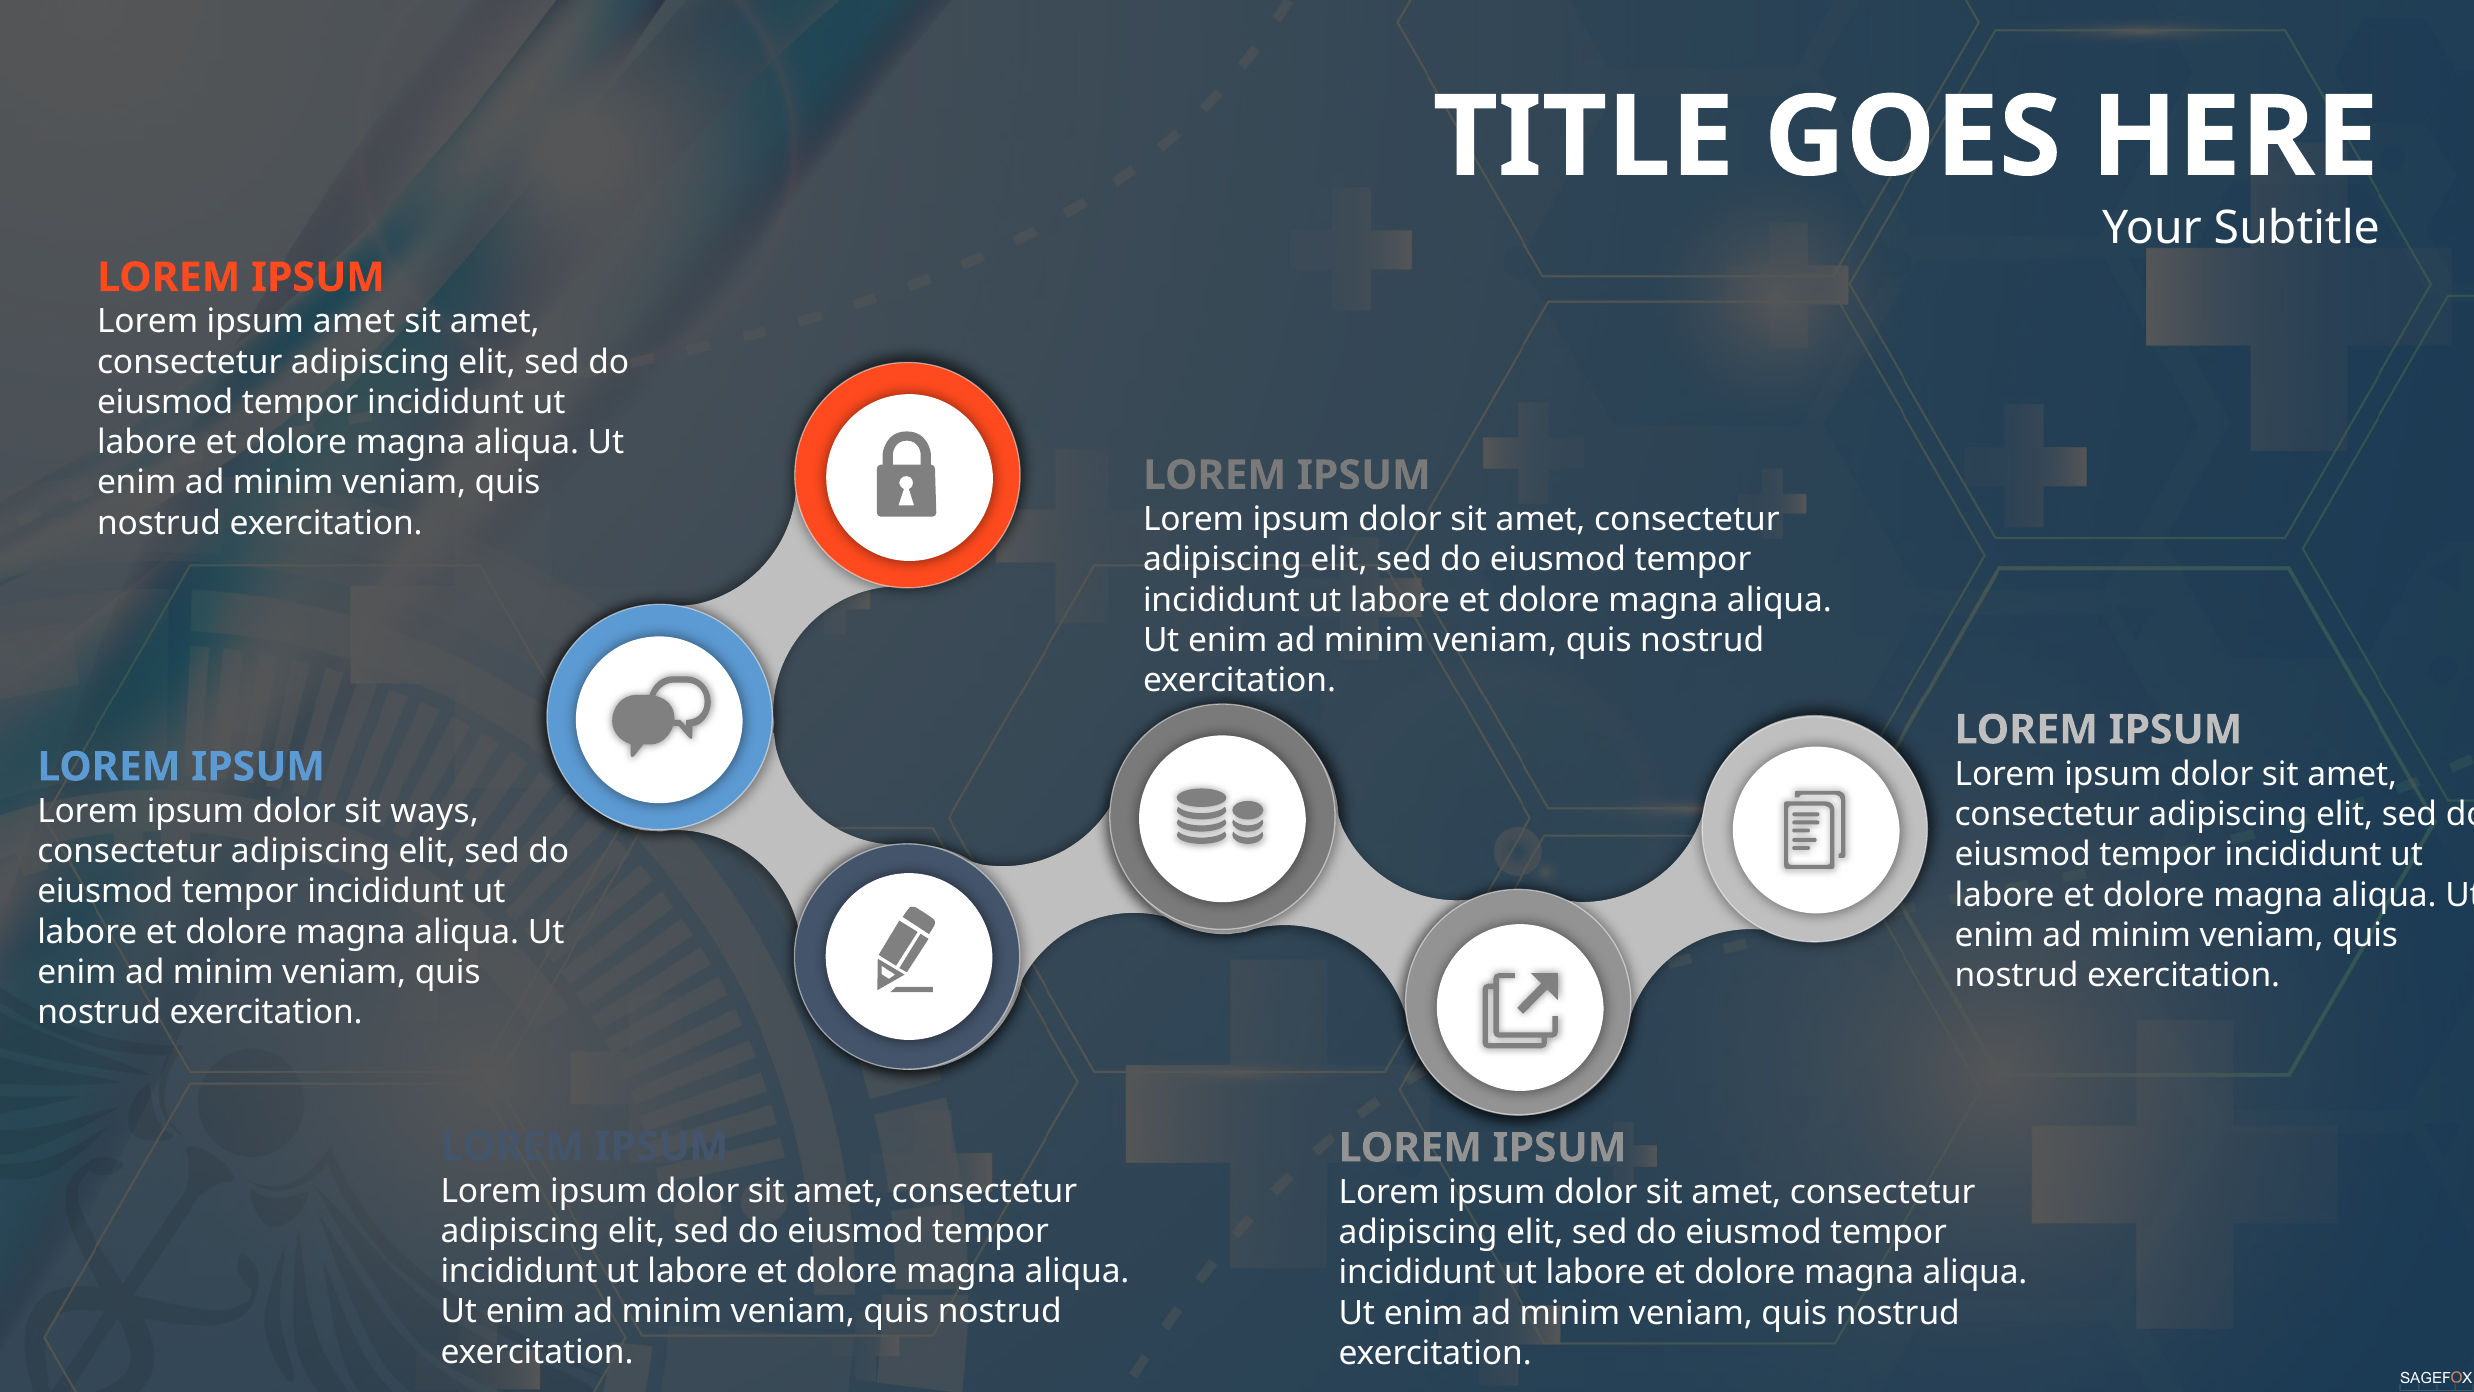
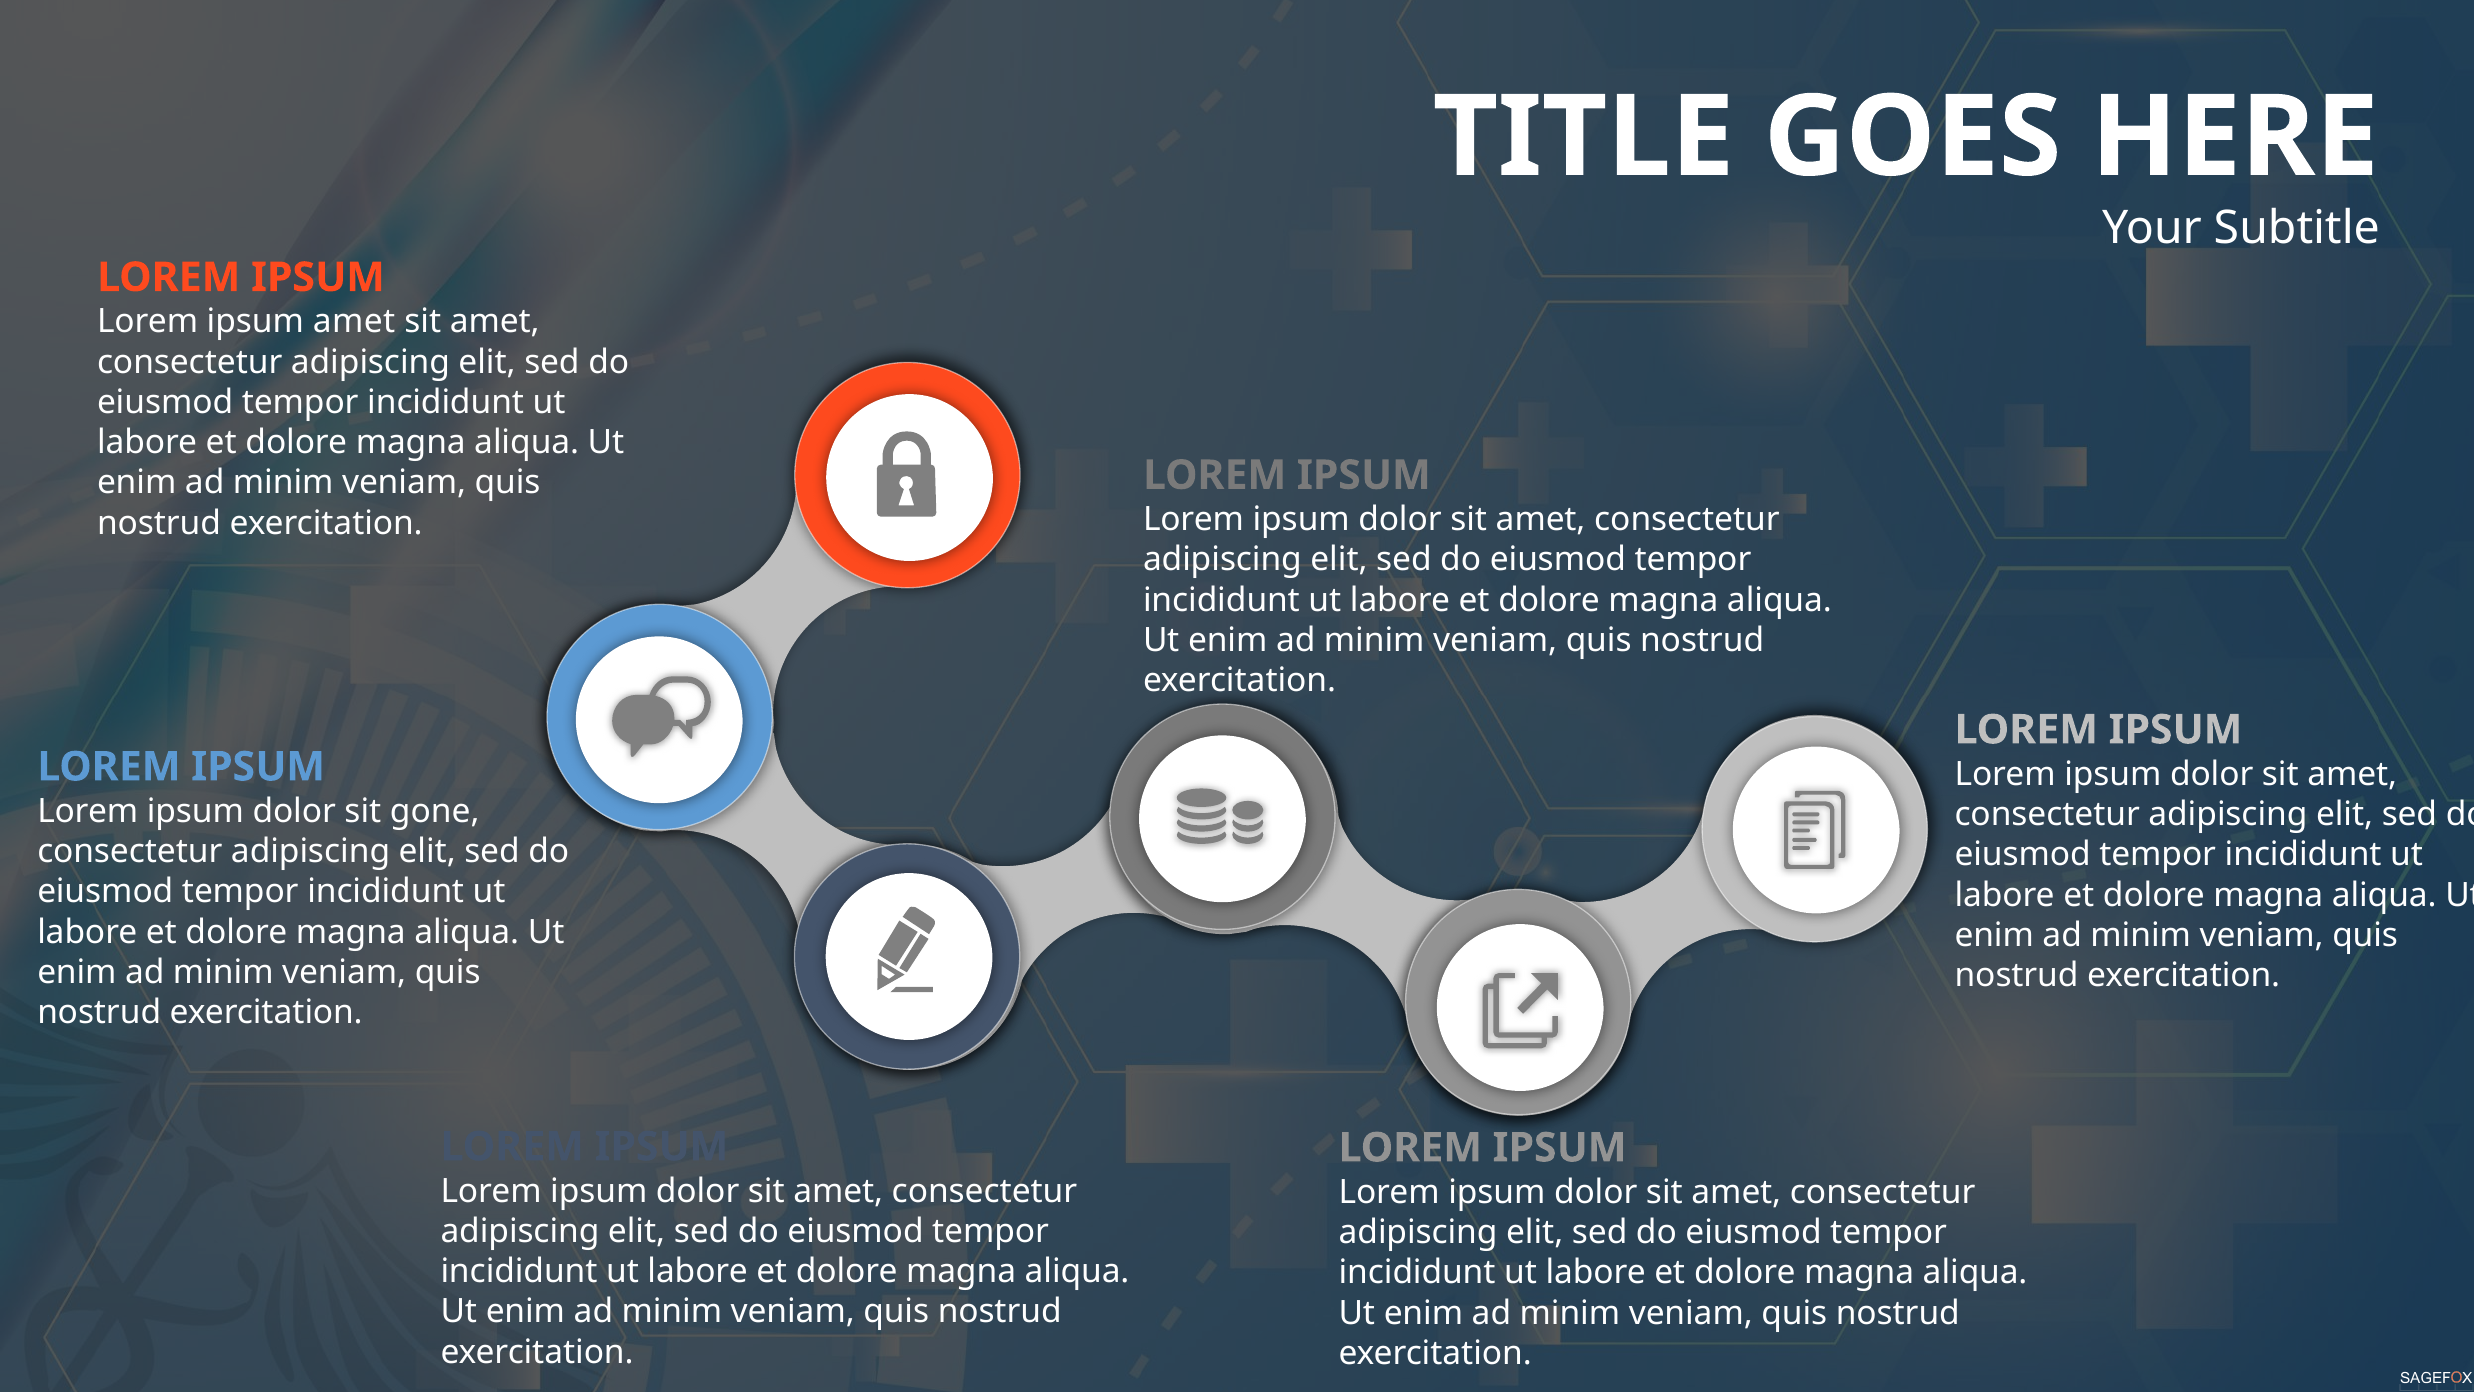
ways: ways -> gone
